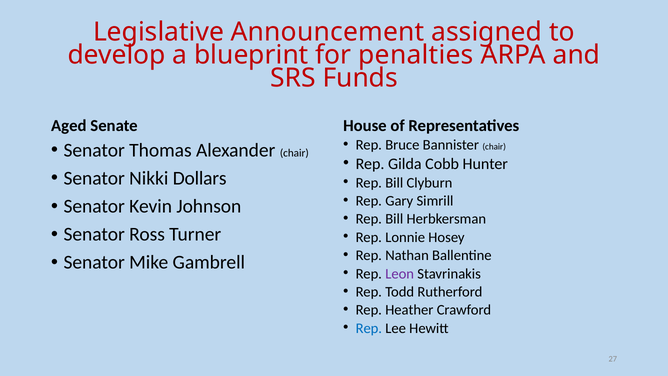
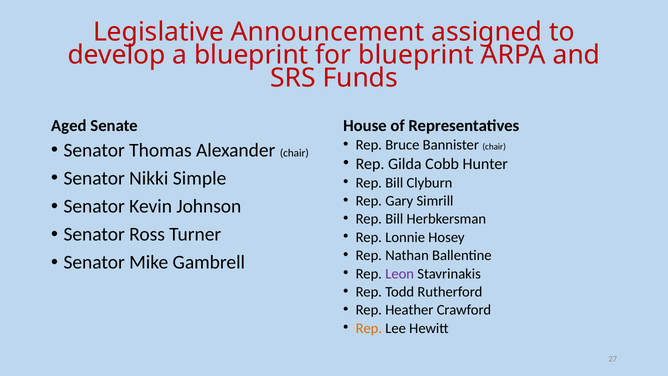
for penalties: penalties -> blueprint
Dollars: Dollars -> Simple
Rep at (369, 328) colour: blue -> orange
